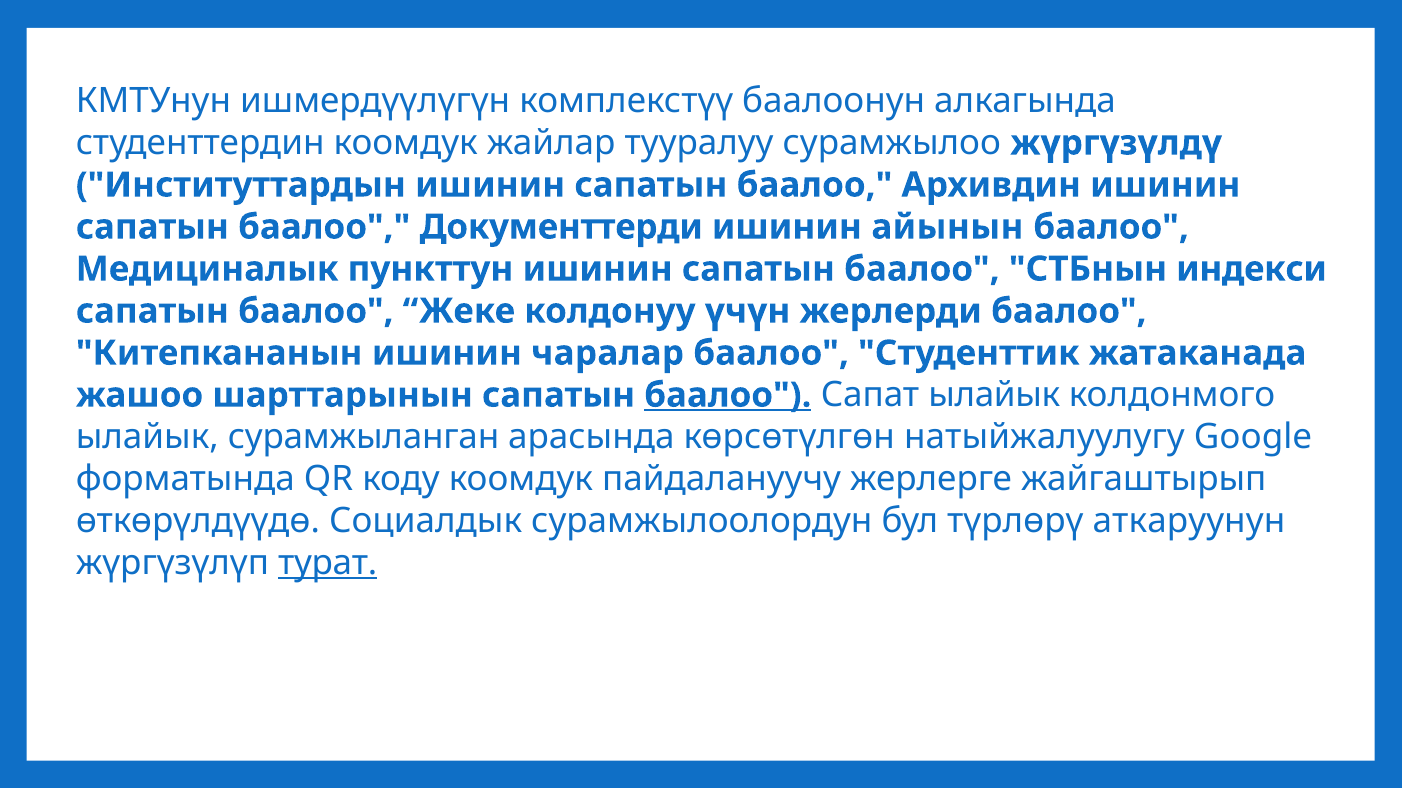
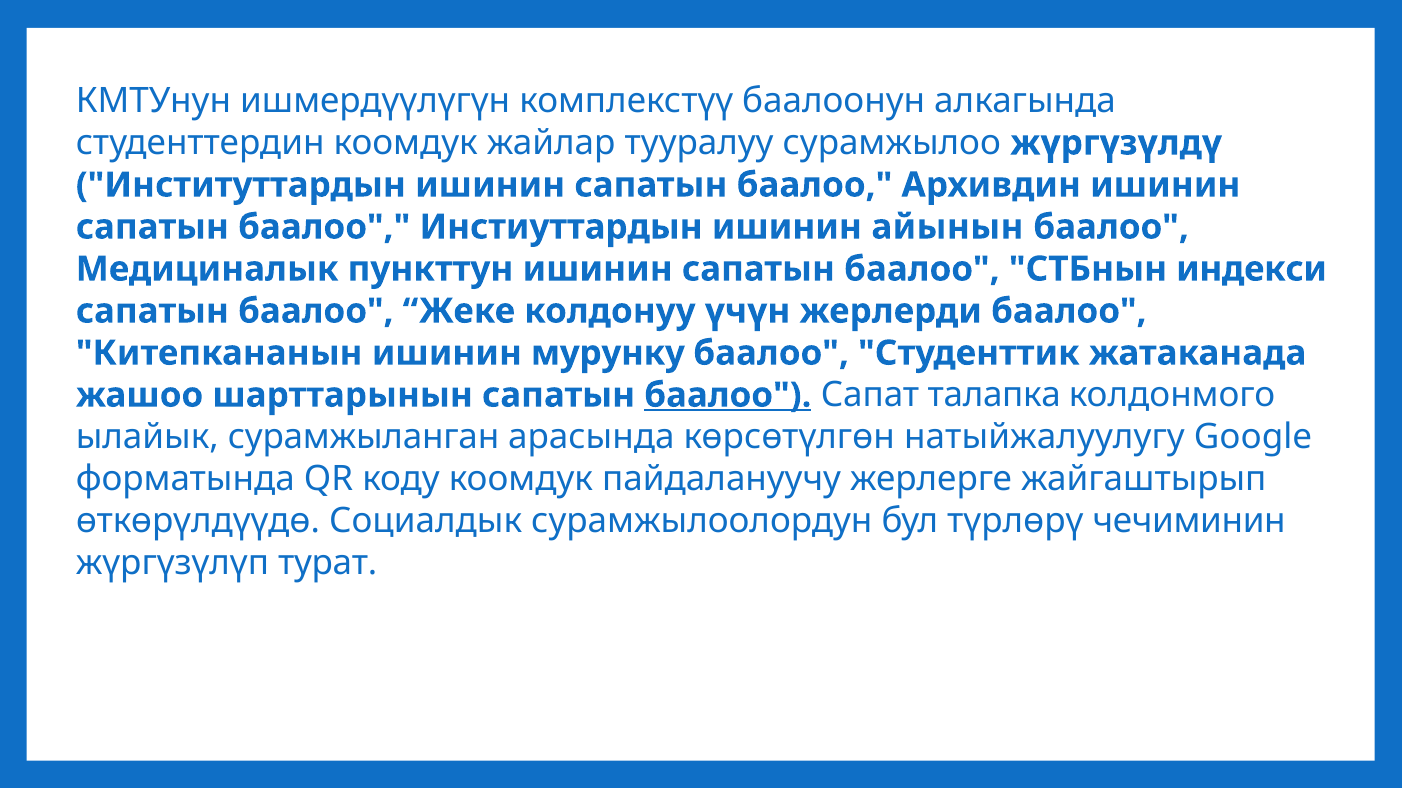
Документтерди: Документтерди -> Инстиуттардын
чаралар: чаралар -> мурунку
Сапат ылайык: ылайык -> талапка
аткаруунун: аткаруунун -> чечиминин
турат underline: present -> none
